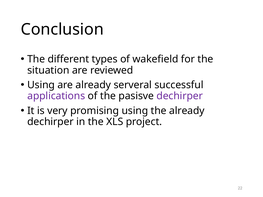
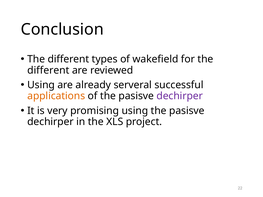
situation at (48, 70): situation -> different
applications colour: purple -> orange
using the already: already -> pasisve
